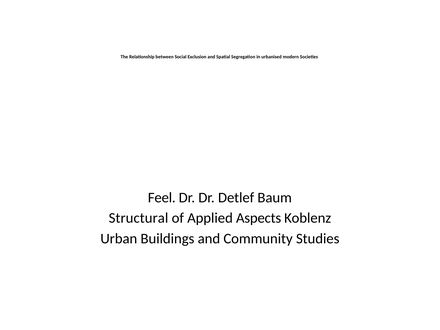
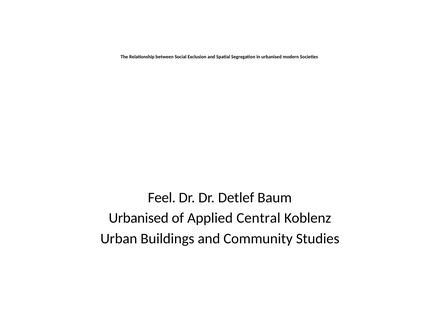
Structural at (138, 218): Structural -> Urbanised
Aspects: Aspects -> Central
